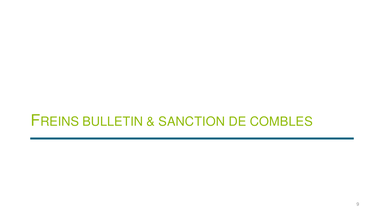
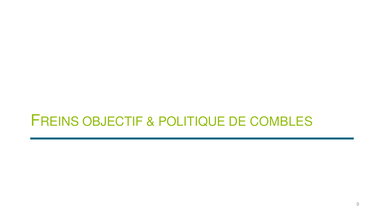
BULLETIN: BULLETIN -> OBJECTIF
SANCTION: SANCTION -> POLITIQUE
